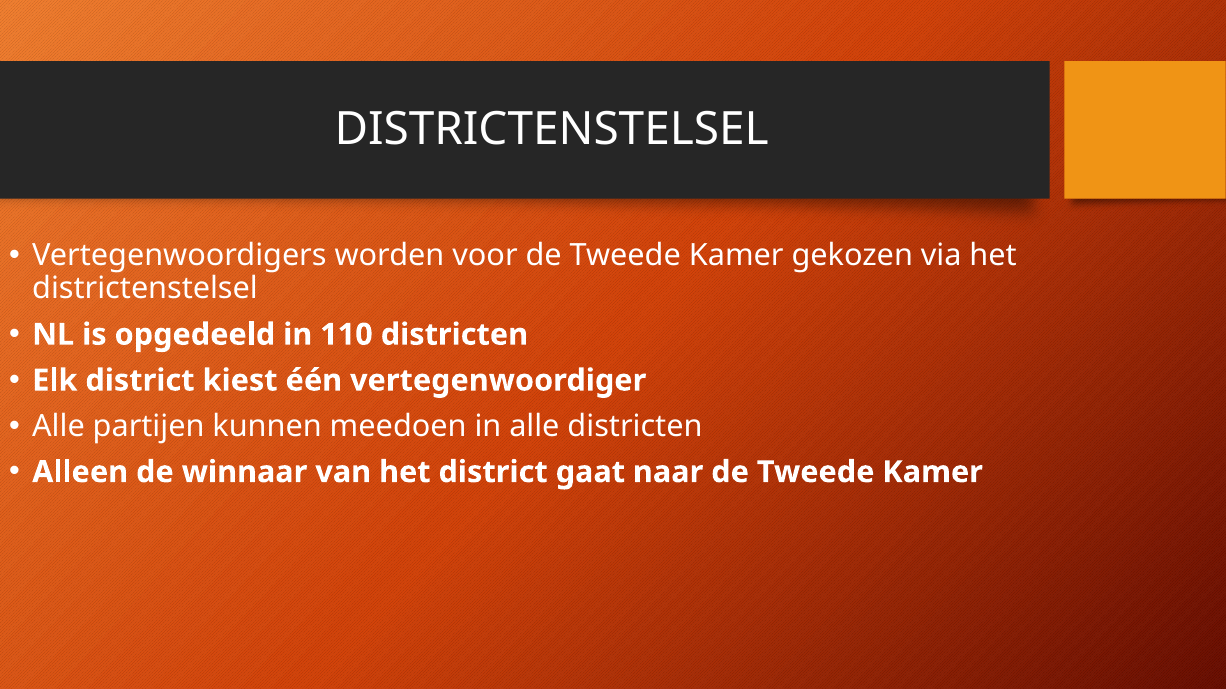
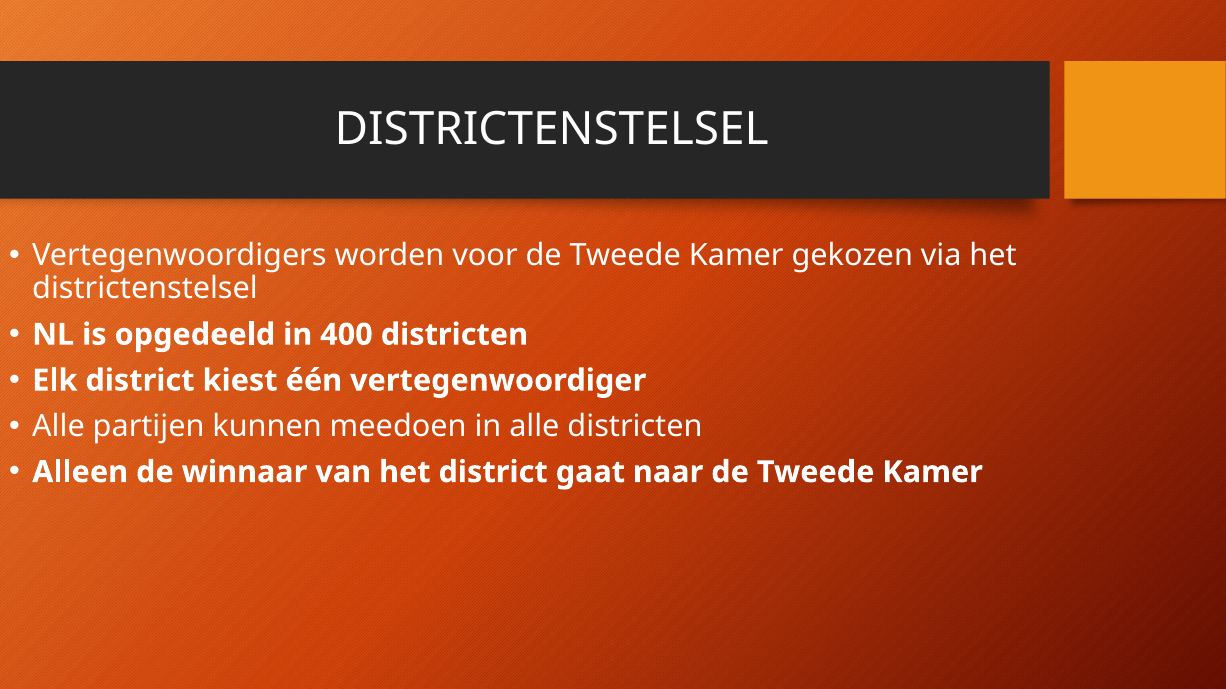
110: 110 -> 400
